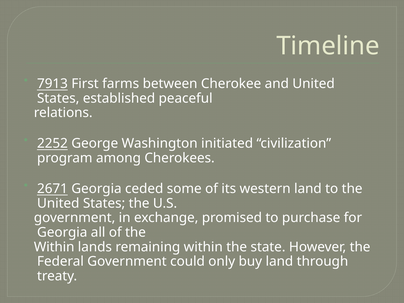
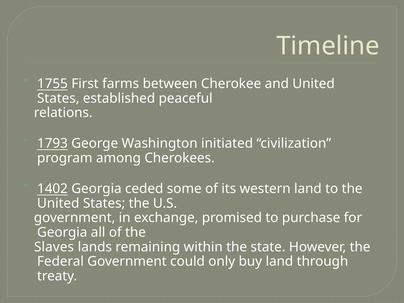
7913: 7913 -> 1755
2252: 2252 -> 1793
2671: 2671 -> 1402
Within at (54, 247): Within -> Slaves
